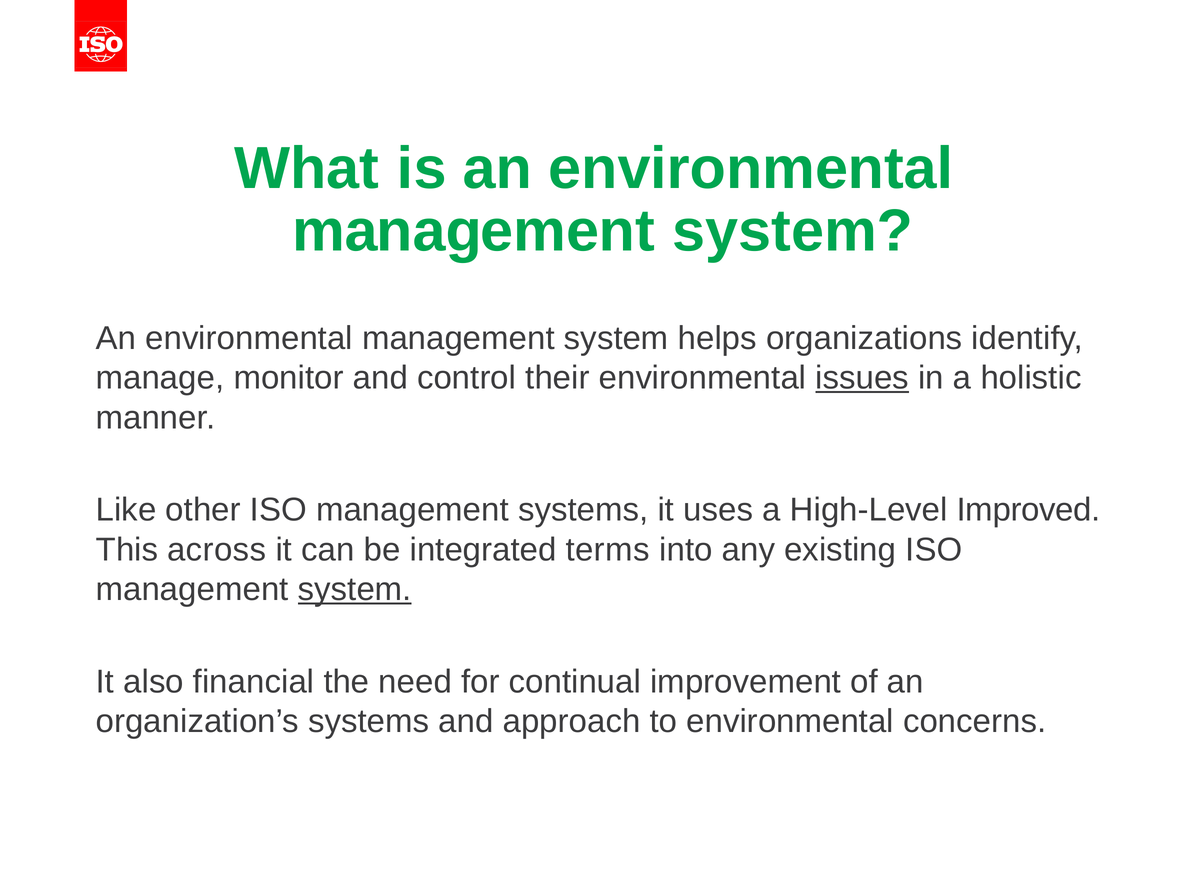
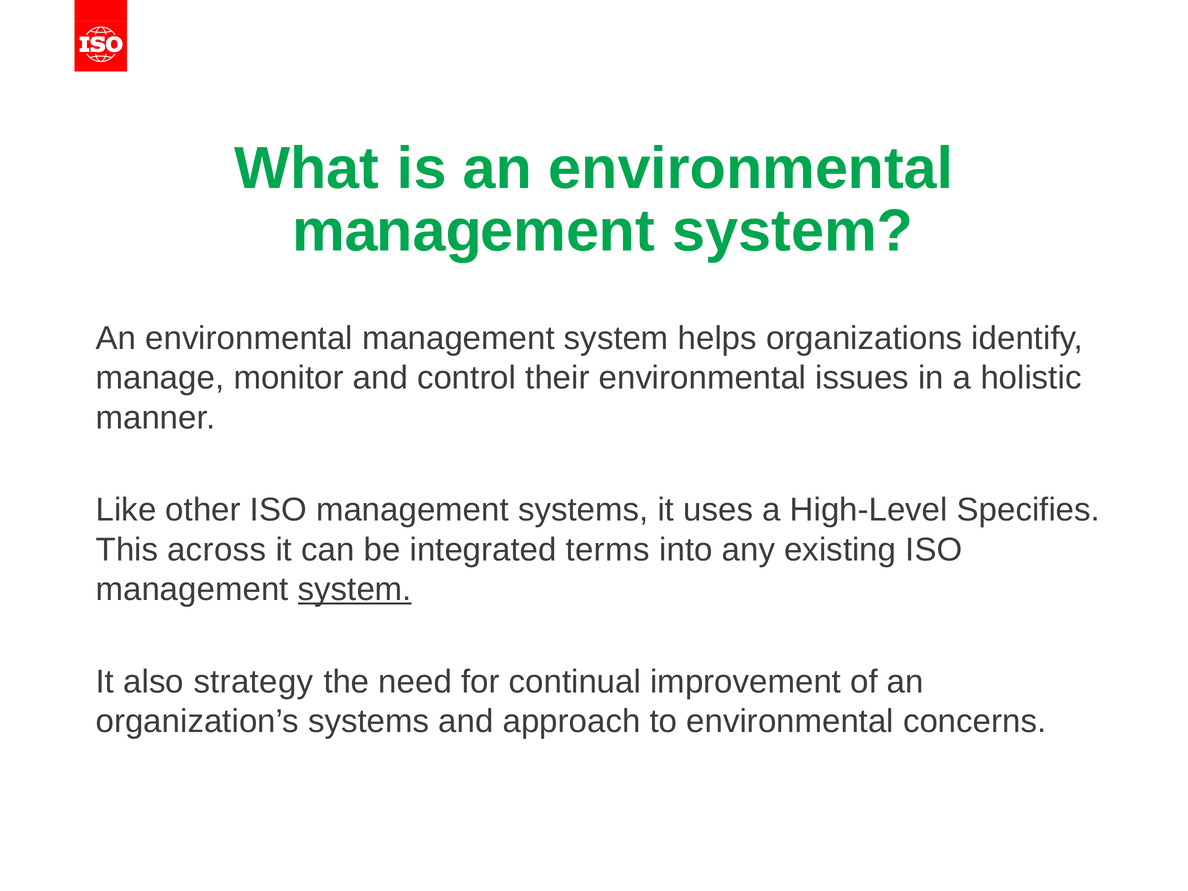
issues underline: present -> none
Improved: Improved -> Specifies
financial: financial -> strategy
